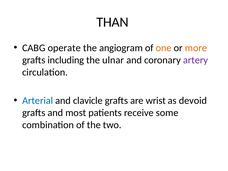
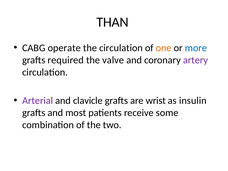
the angiogram: angiogram -> circulation
more colour: orange -> blue
including: including -> required
ulnar: ulnar -> valve
Arterial colour: blue -> purple
devoid: devoid -> insulin
